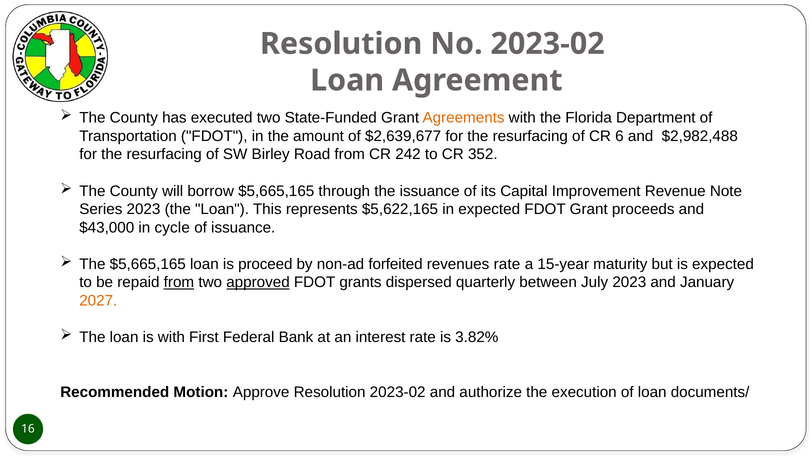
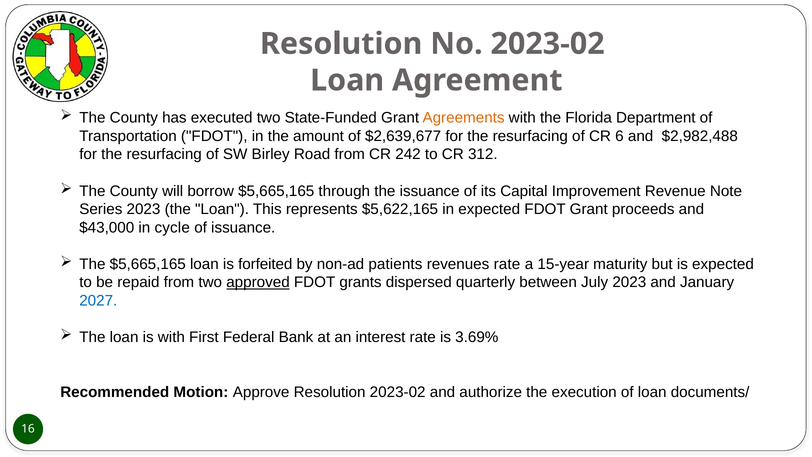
352: 352 -> 312
proceed: proceed -> forfeited
forfeited: forfeited -> patients
from at (179, 282) underline: present -> none
2027 colour: orange -> blue
3.82%: 3.82% -> 3.69%
